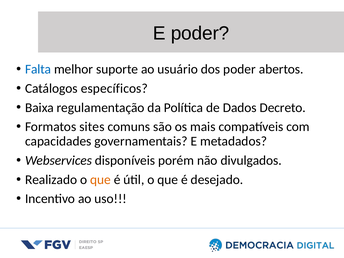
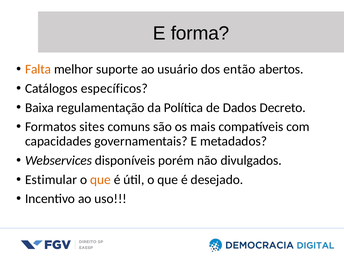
E poder: poder -> forma
Falta colour: blue -> orange
dos poder: poder -> então
Realizado: Realizado -> Estimular
